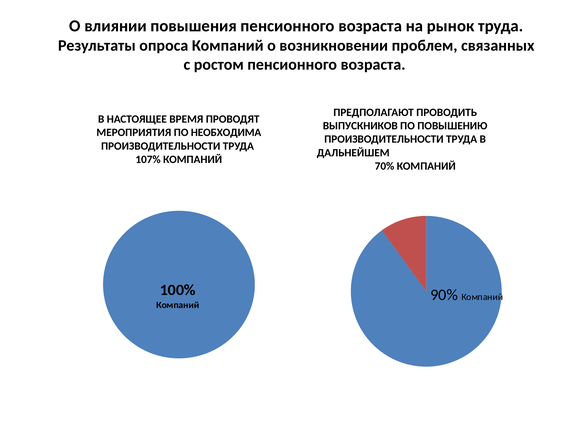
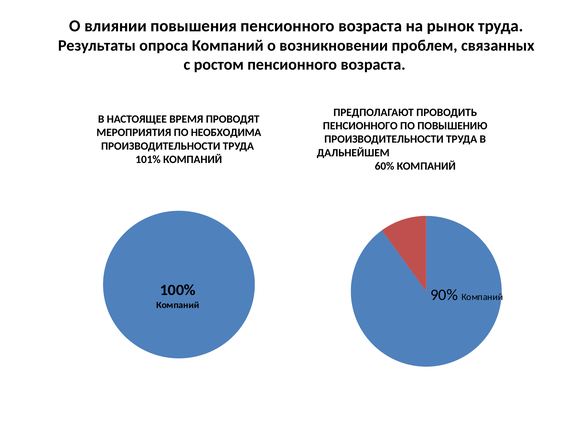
ВЫПУСКНИКОВ at (360, 126): ВЫПУСКНИКОВ -> ПЕНСИОННОГО
107%: 107% -> 101%
70%: 70% -> 60%
